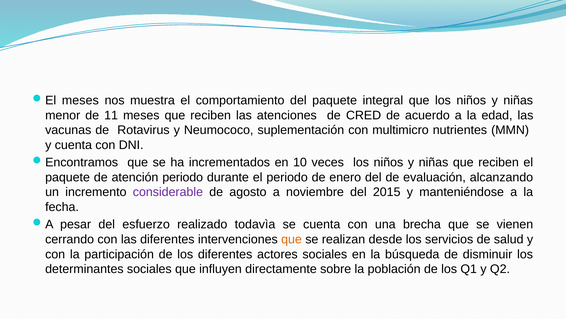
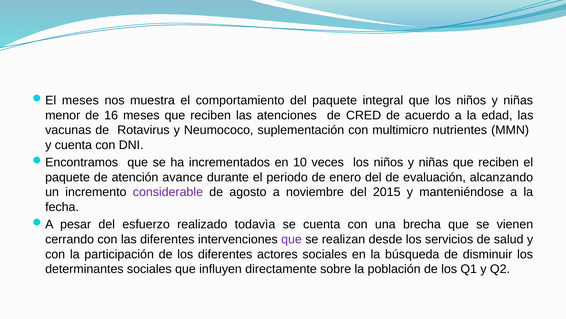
11: 11 -> 16
atención periodo: periodo -> avance
que at (292, 239) colour: orange -> purple
